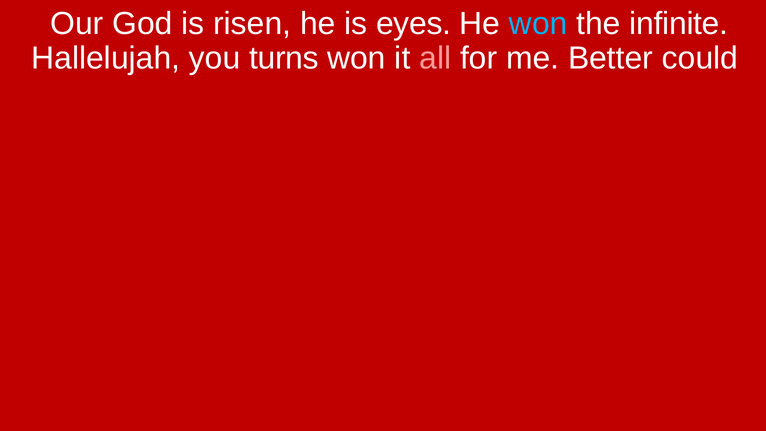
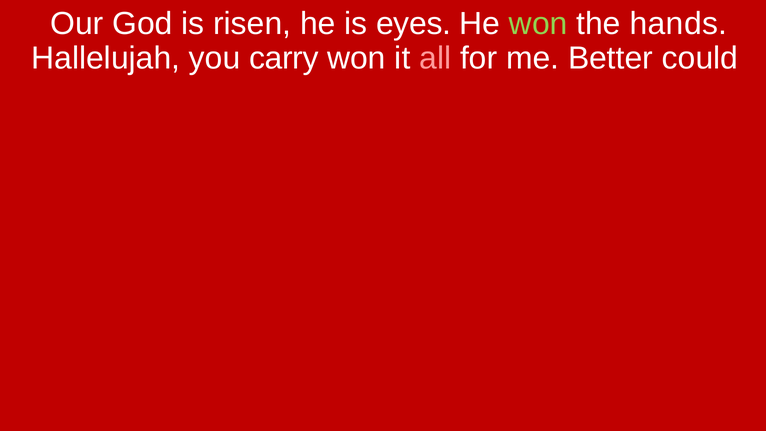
won at (538, 24) colour: light blue -> light green
infinite: infinite -> hands
turns: turns -> carry
